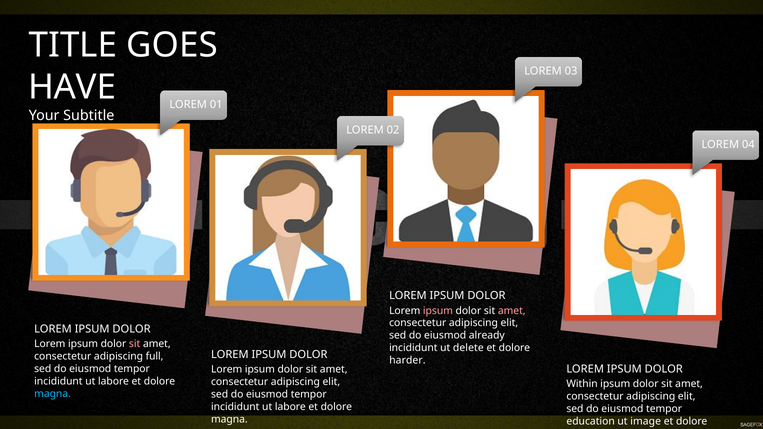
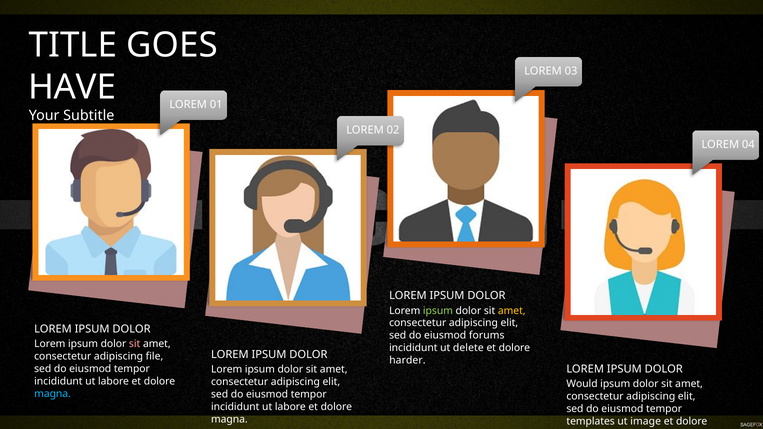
ipsum at (438, 311) colour: pink -> light green
amet at (512, 311) colour: pink -> yellow
already: already -> forums
full: full -> file
Within: Within -> Would
education: education -> templates
